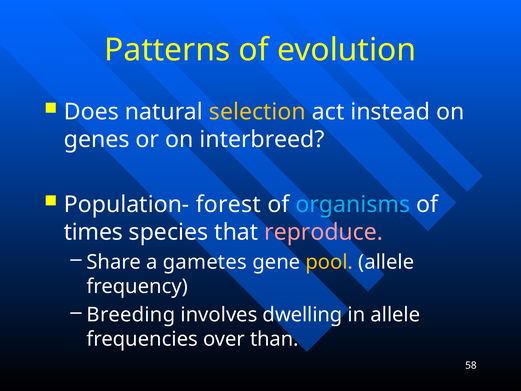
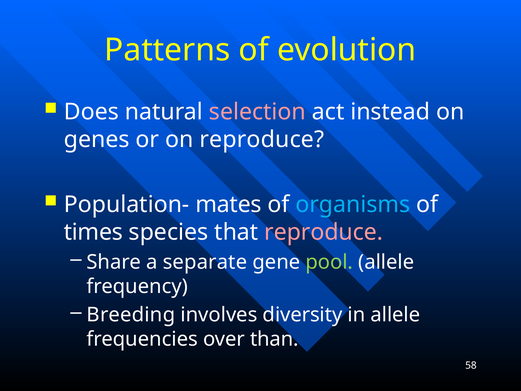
selection colour: yellow -> pink
on interbreed: interbreed -> reproduce
forest: forest -> mates
gametes: gametes -> separate
pool colour: yellow -> light green
dwelling: dwelling -> diversity
